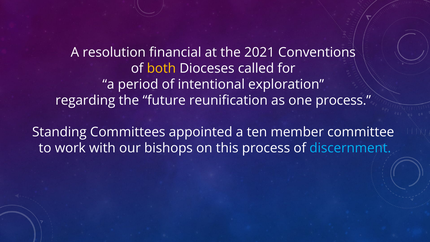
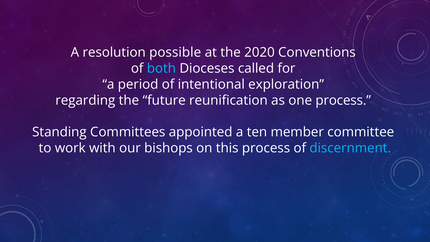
financial: financial -> possible
2021: 2021 -> 2020
both colour: yellow -> light blue
